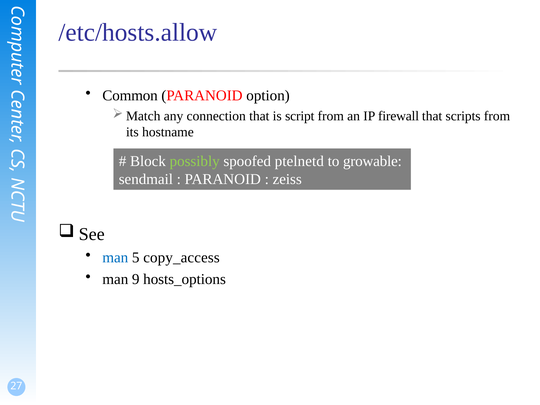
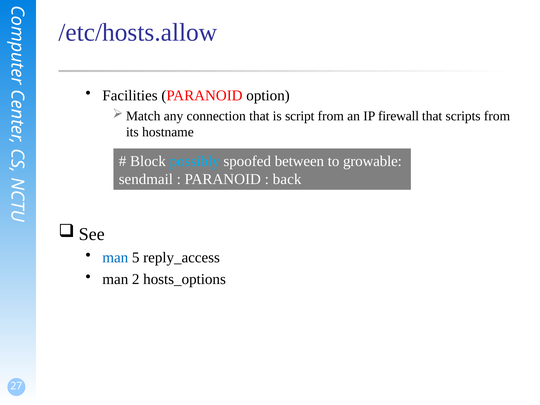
Common: Common -> Facilities
possibly colour: light green -> light blue
ptelnetd: ptelnetd -> between
zeiss: zeiss -> back
copy_access: copy_access -> reply_access
9: 9 -> 2
